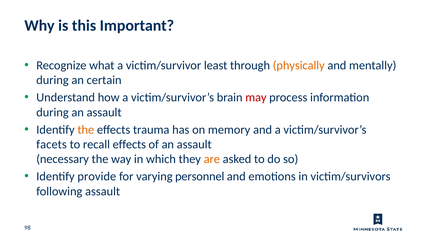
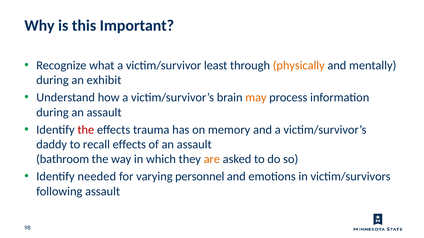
certain: certain -> exhibit
may colour: red -> orange
the at (86, 130) colour: orange -> red
facets: facets -> daddy
necessary: necessary -> bathroom
provide: provide -> needed
